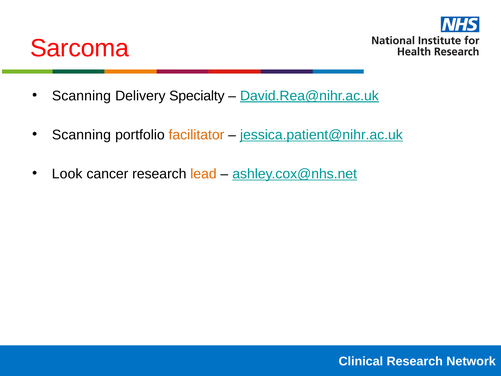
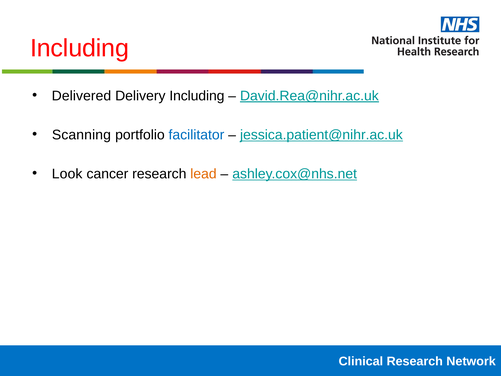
Sarcoma at (80, 48): Sarcoma -> Including
Scanning at (81, 96): Scanning -> Delivered
Delivery Specialty: Specialty -> Including
facilitator colour: orange -> blue
